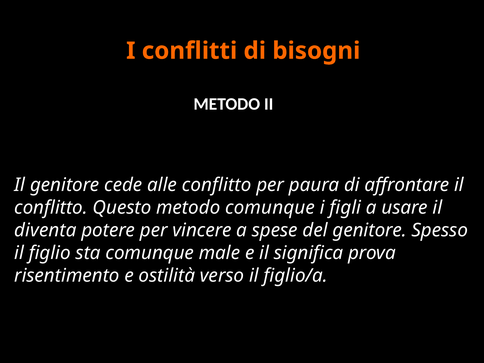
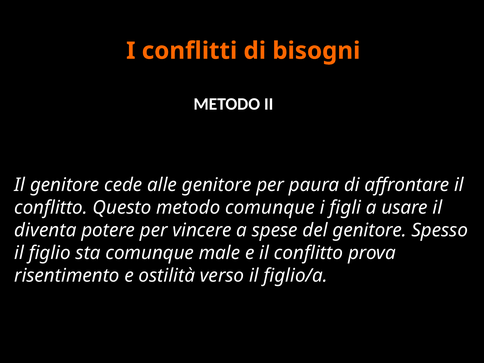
alle conflitto: conflitto -> genitore
e il significa: significa -> conflitto
